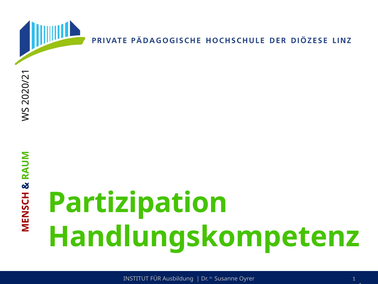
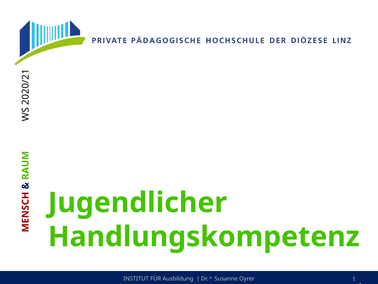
Partizipation: Partizipation -> Jugendlicher
